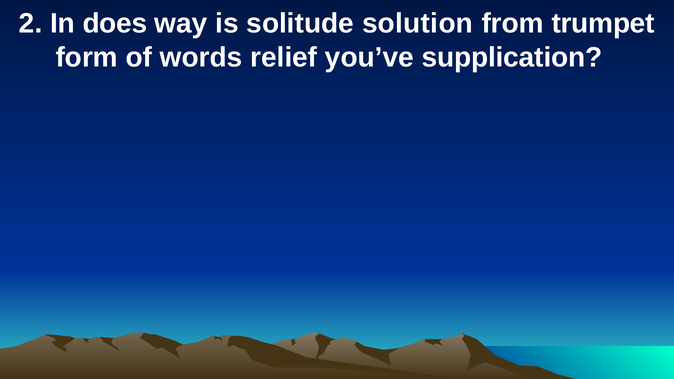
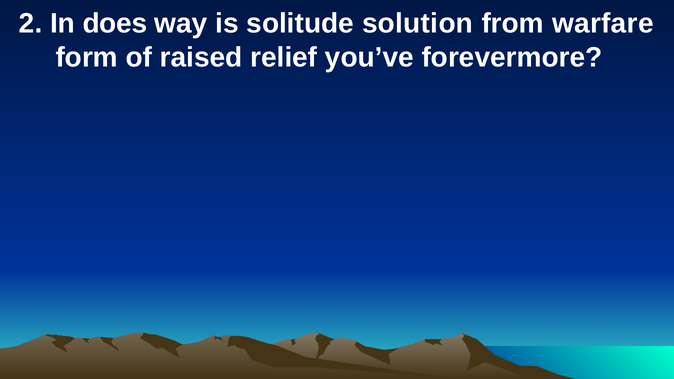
trumpet: trumpet -> warfare
words: words -> raised
supplication: supplication -> forevermore
